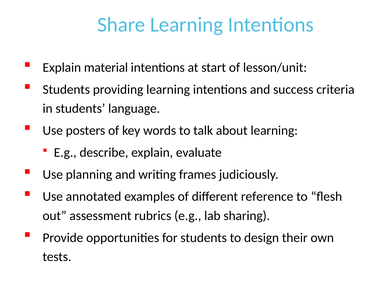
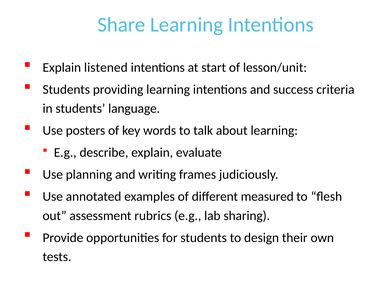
material: material -> listened
reference: reference -> measured
